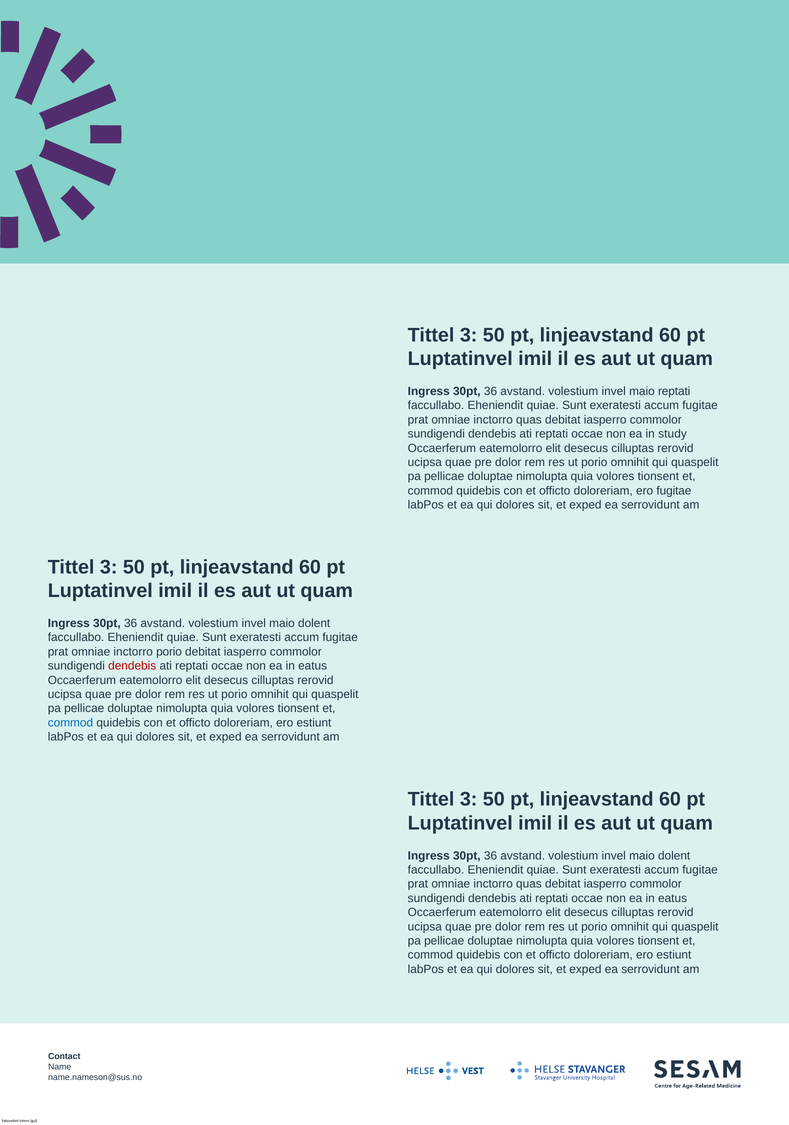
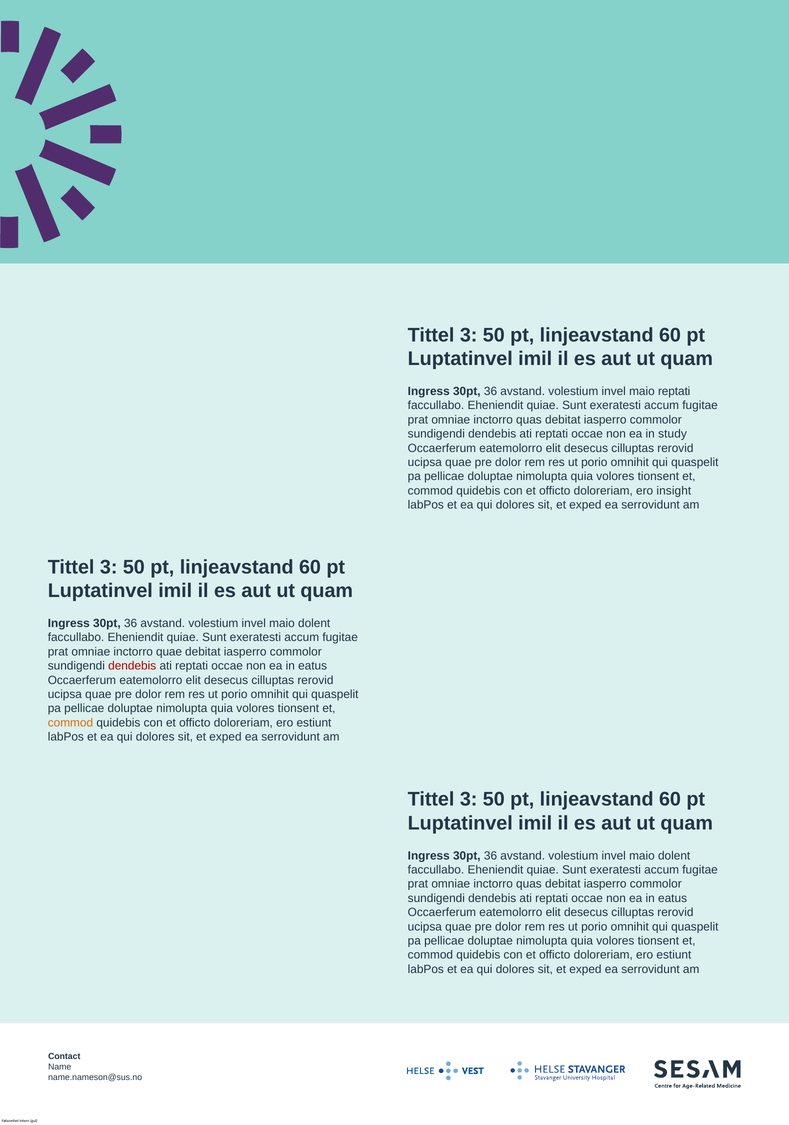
ero fugitae: fugitae -> insight
inctorro porio: porio -> quae
commod at (70, 722) colour: blue -> orange
